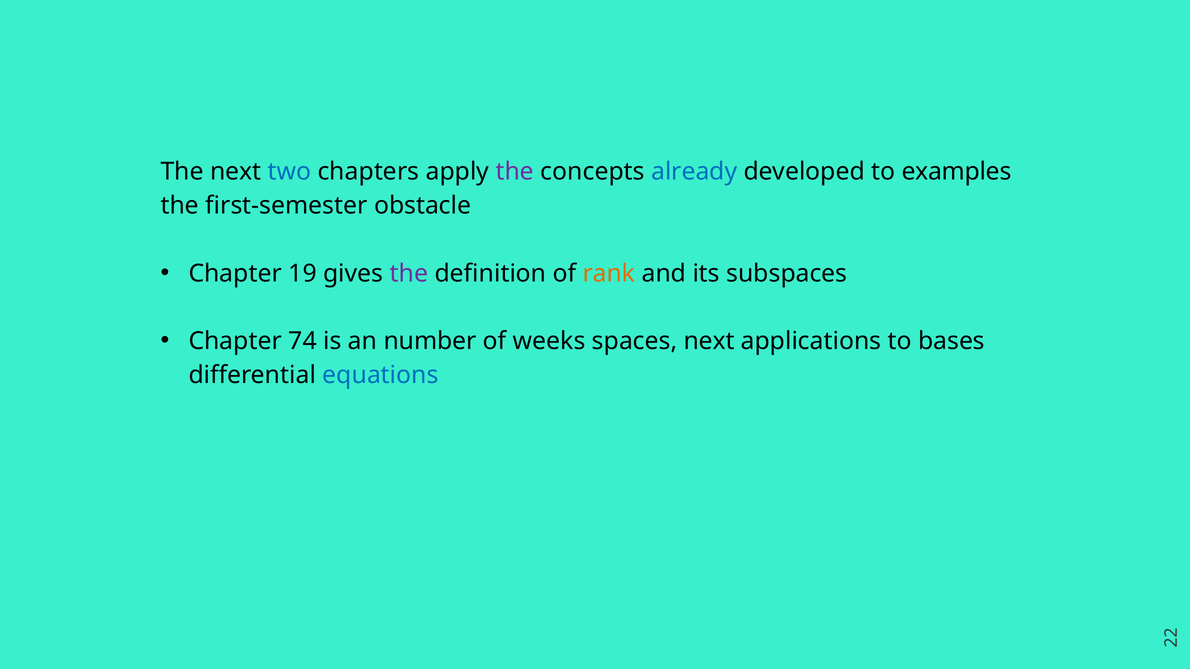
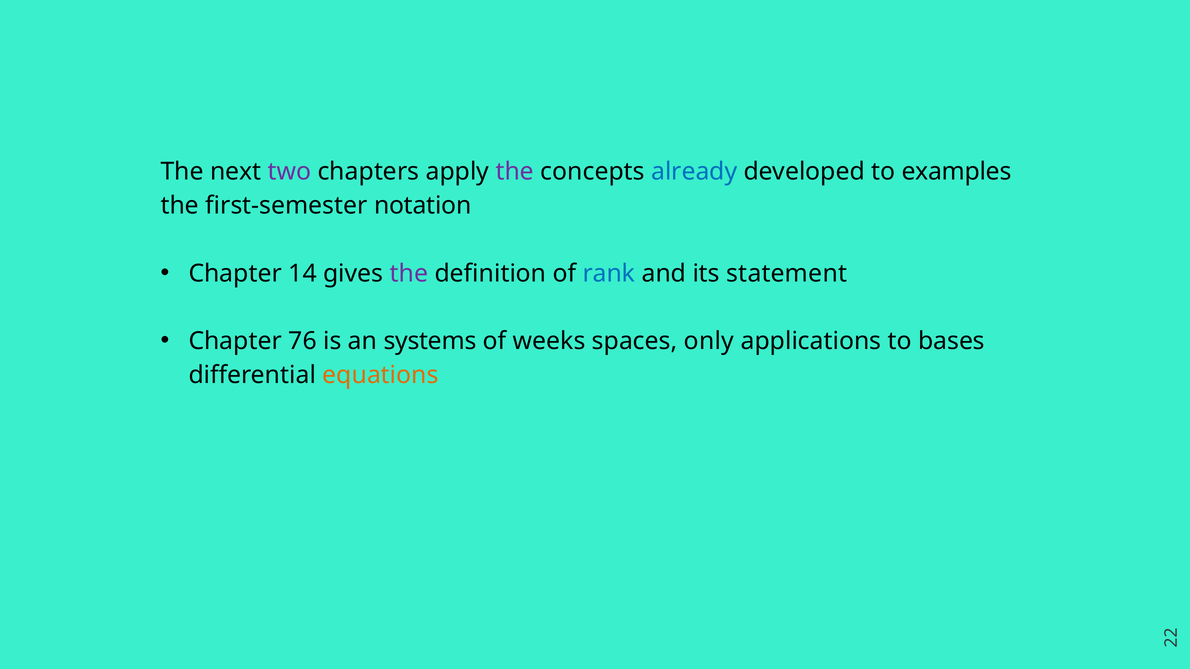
two colour: blue -> purple
obstacle: obstacle -> notation
19: 19 -> 14
rank colour: orange -> blue
subspaces: subspaces -> statement
74: 74 -> 76
number: number -> systems
spaces next: next -> only
equations colour: blue -> orange
